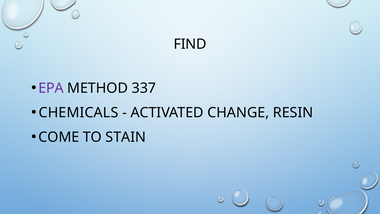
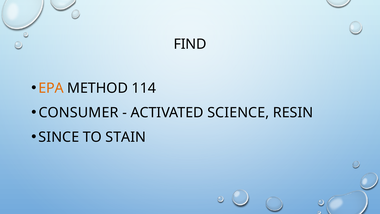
EPA colour: purple -> orange
337: 337 -> 114
CHEMICALS: CHEMICALS -> CONSUMER
CHANGE: CHANGE -> SCIENCE
COME: COME -> SINCE
